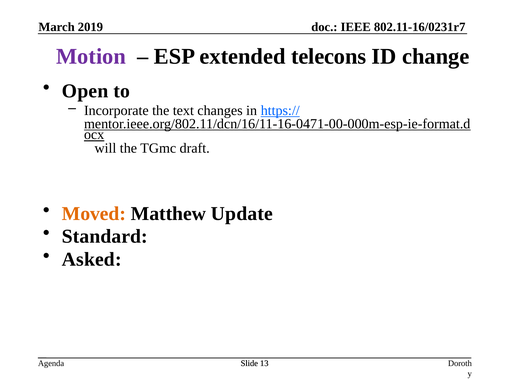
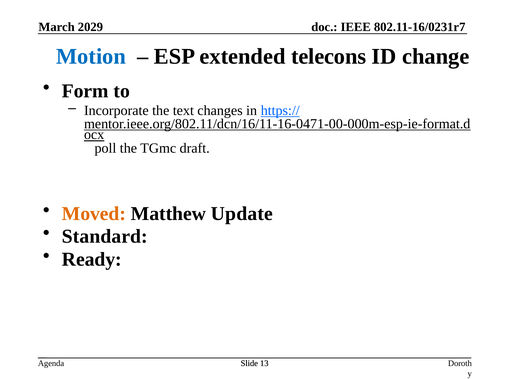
2019: 2019 -> 2029
Motion colour: purple -> blue
Open: Open -> Form
will: will -> poll
Asked: Asked -> Ready
